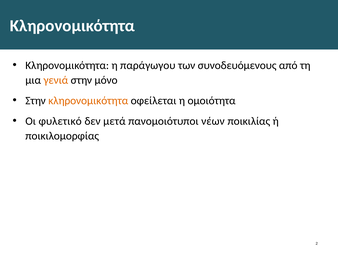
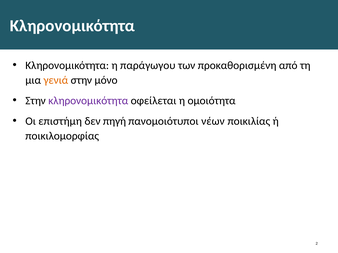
συνοδευόμενους: συνοδευόμενους -> προκαθορισμένη
κληρονομικότητα at (88, 101) colour: orange -> purple
φυλετικό: φυλετικό -> επιστήμη
μετά: μετά -> πηγή
